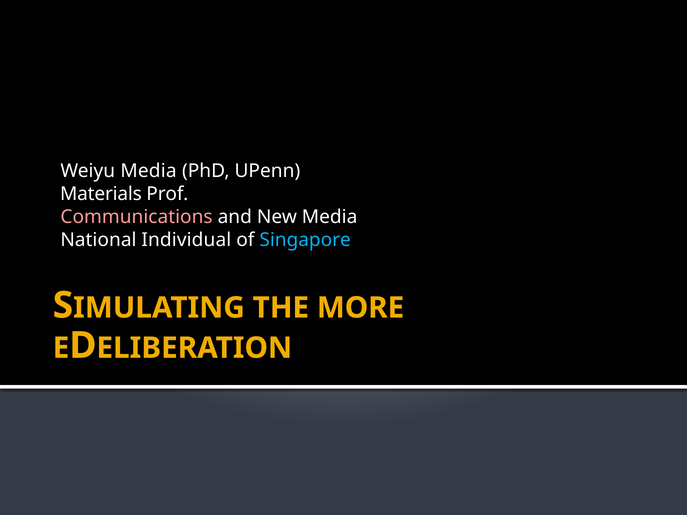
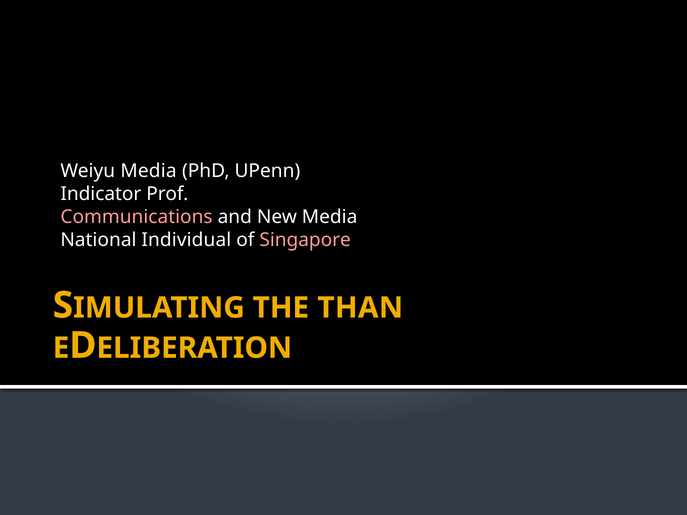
Materials: Materials -> Indicator
Singapore colour: light blue -> pink
MORE: MORE -> THAN
